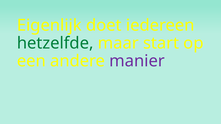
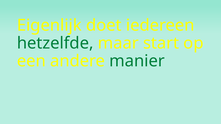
manier colour: purple -> green
